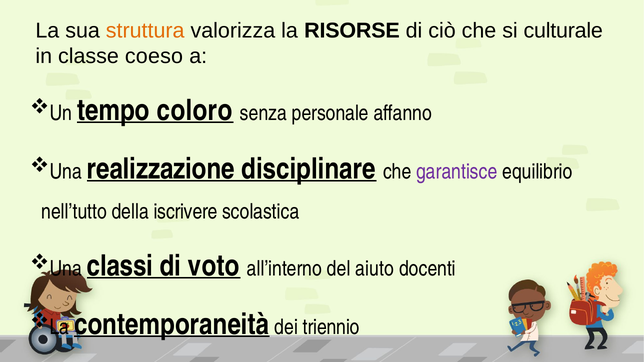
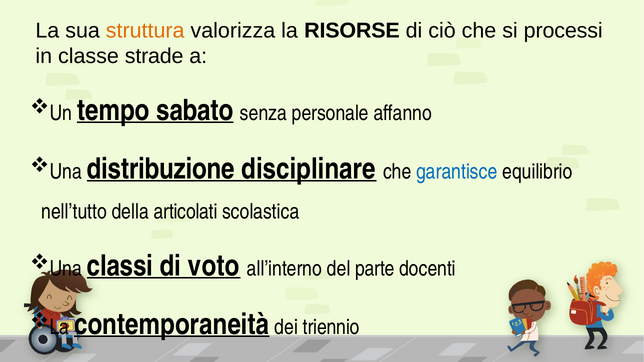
culturale: culturale -> processi
coeso: coeso -> strade
coloro: coloro -> sabato
realizzazione: realizzazione -> distribuzione
garantisce colour: purple -> blue
iscrivere: iscrivere -> articolati
aiuto: aiuto -> parte
